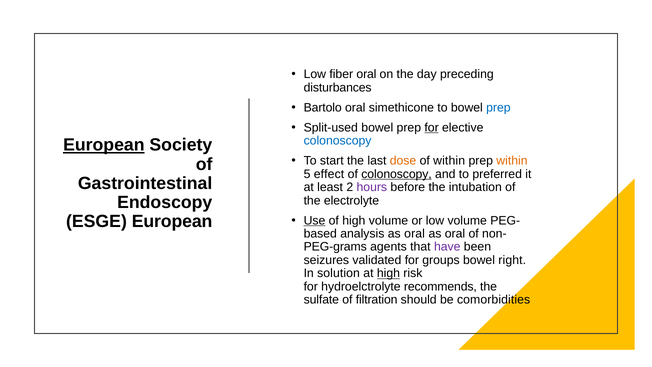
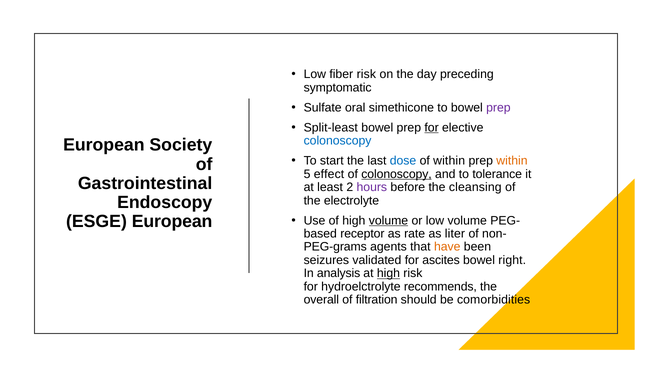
fiber oral: oral -> risk
disturbances: disturbances -> symptomatic
Bartolo: Bartolo -> Sulfate
prep at (498, 108) colour: blue -> purple
Split-used: Split-used -> Split-least
European at (104, 145) underline: present -> none
dose colour: orange -> blue
preferred: preferred -> tolerance
intubation: intubation -> cleansing
Use underline: present -> none
volume at (388, 220) underline: none -> present
analysis: analysis -> receptor
oral at (415, 234): oral -> rate
oral at (455, 234): oral -> liter
have colour: purple -> orange
groups: groups -> ascites
solution: solution -> analysis
sulfate: sulfate -> overall
